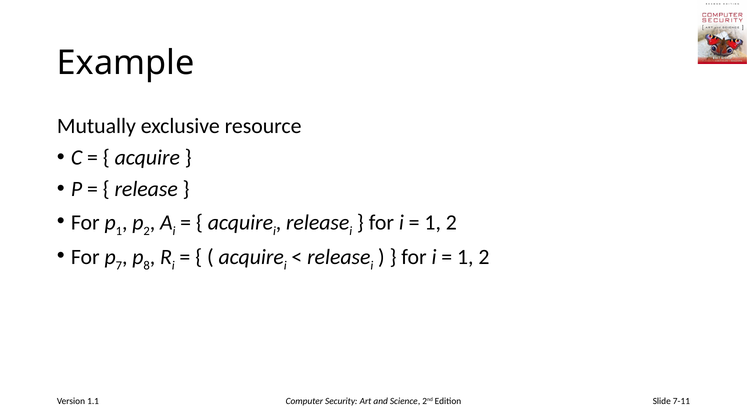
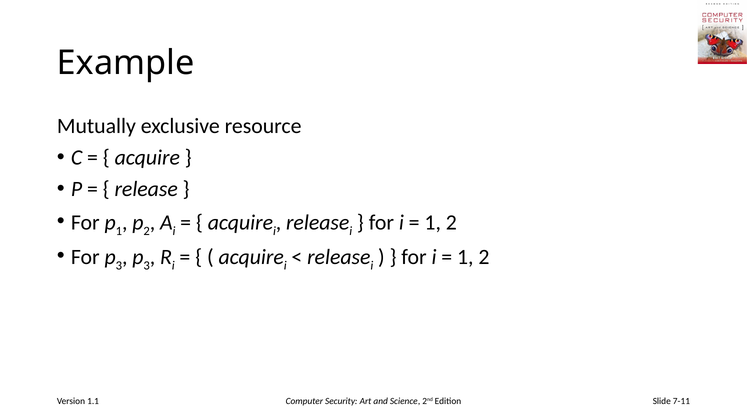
For p 7: 7 -> 3
8 at (147, 266): 8 -> 3
